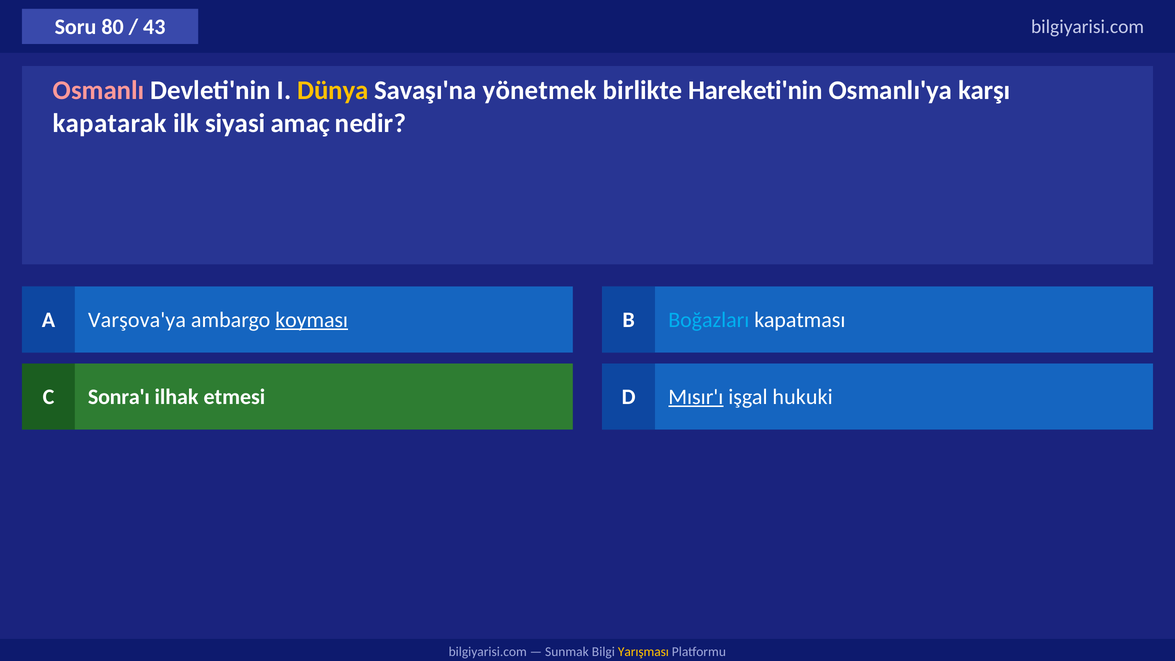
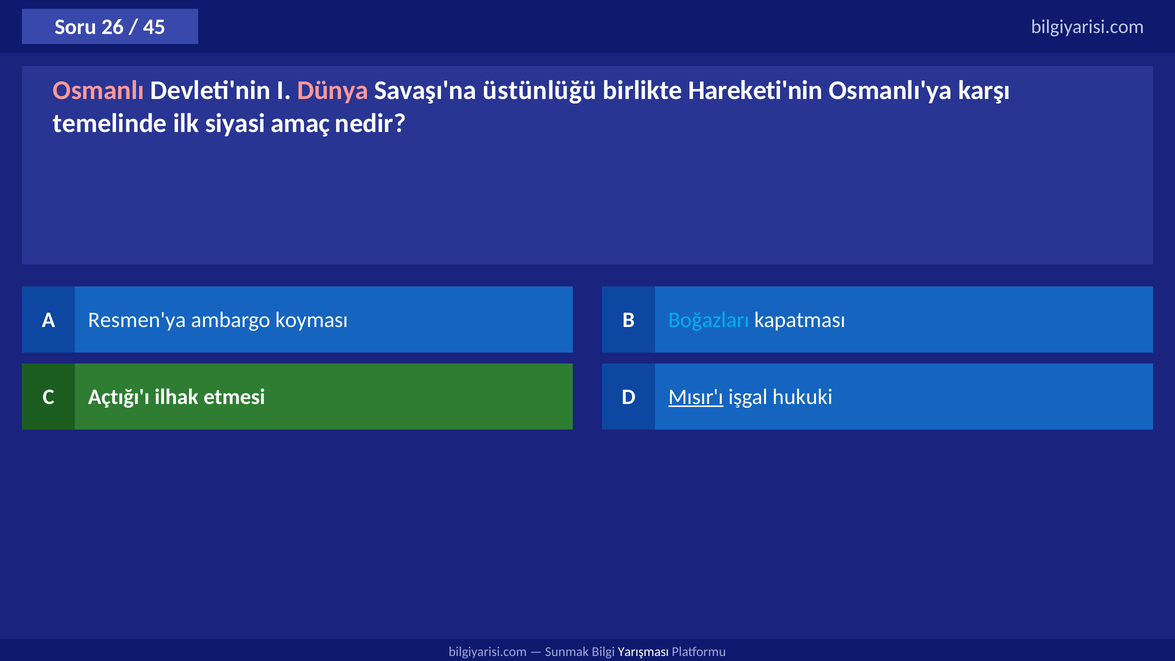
80: 80 -> 26
43: 43 -> 45
Dünya colour: yellow -> pink
yönetmek: yönetmek -> üstünlüğü
kapatarak: kapatarak -> temelinde
Varşova'ya: Varşova'ya -> Resmen'ya
koyması underline: present -> none
Sonra'ı: Sonra'ı -> Açtığı'ı
Yarışması colour: yellow -> white
